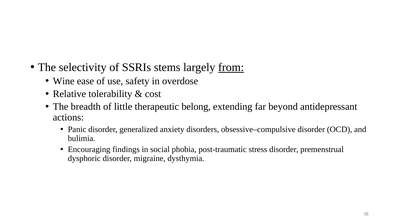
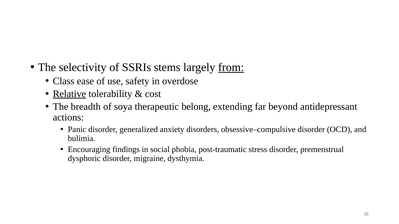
Wine: Wine -> Class
Relative underline: none -> present
little: little -> soya
